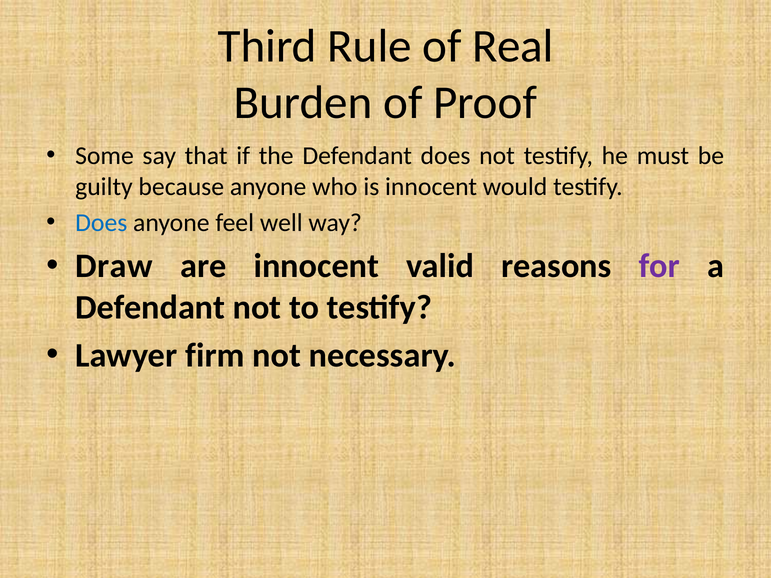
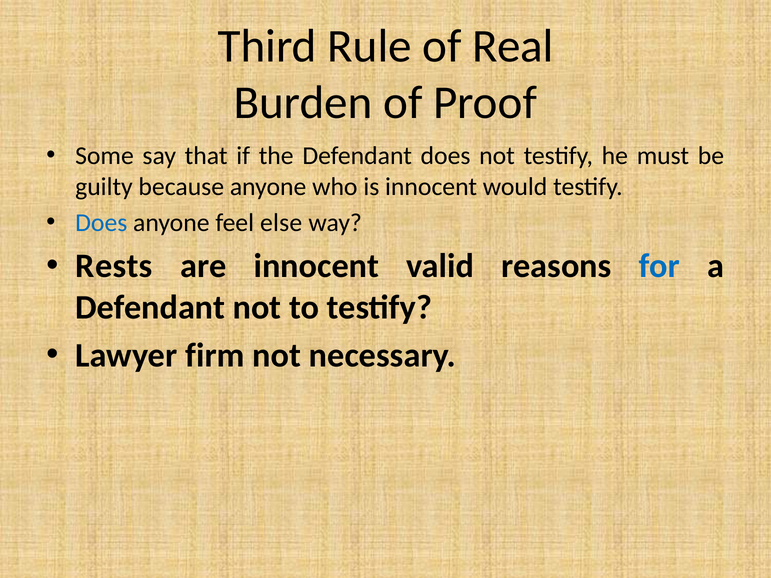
well: well -> else
Draw: Draw -> Rests
for colour: purple -> blue
